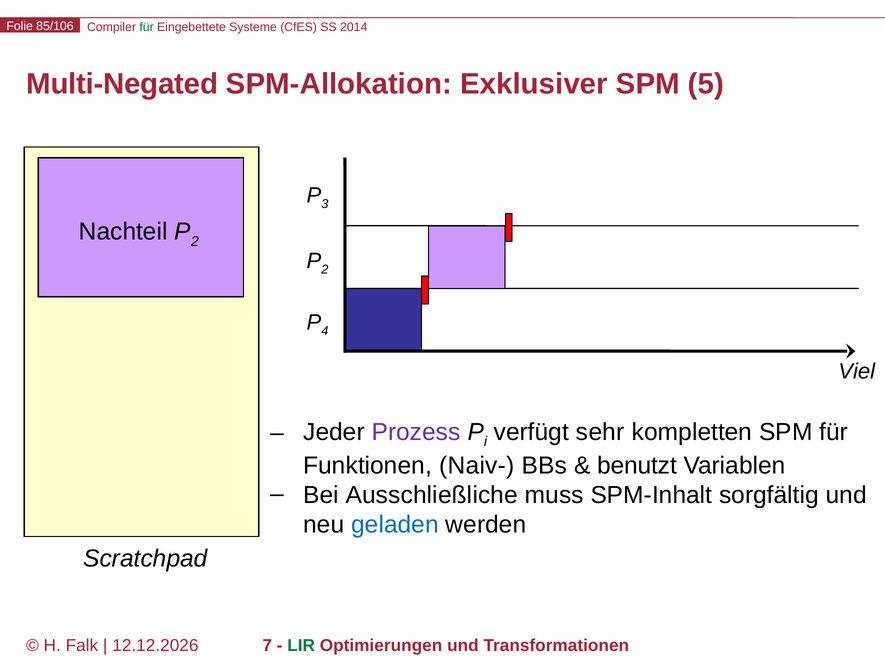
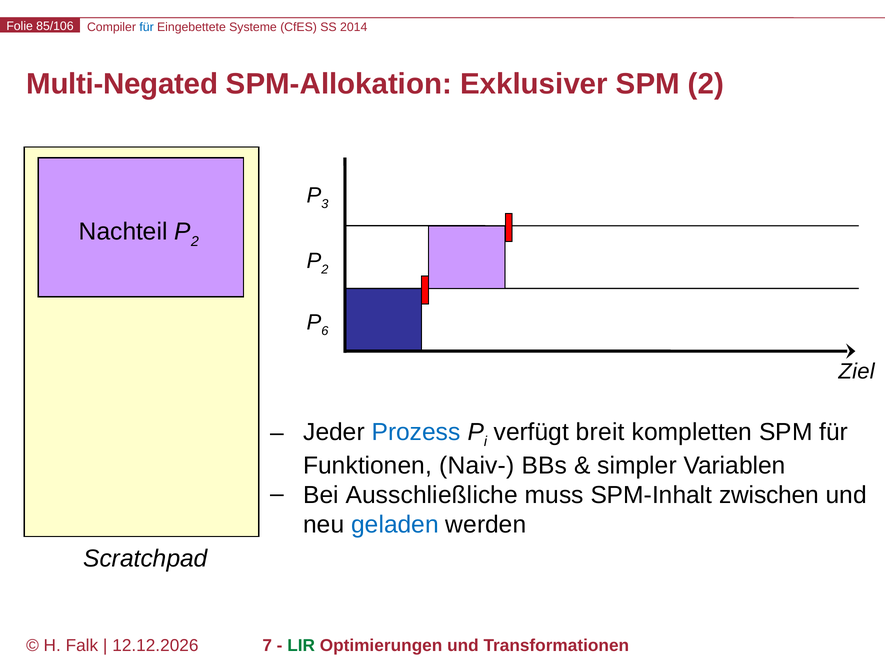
für at (147, 27) colour: green -> blue
SPM 5: 5 -> 2
4: 4 -> 6
Viel: Viel -> Ziel
Prozess colour: purple -> blue
sehr: sehr -> breit
benutzt: benutzt -> simpler
sorgfältig: sorgfältig -> zwischen
